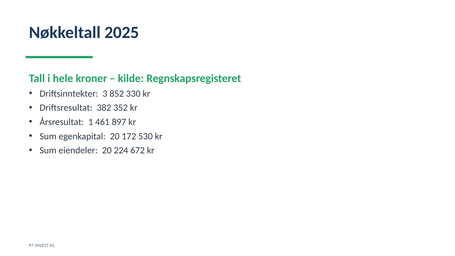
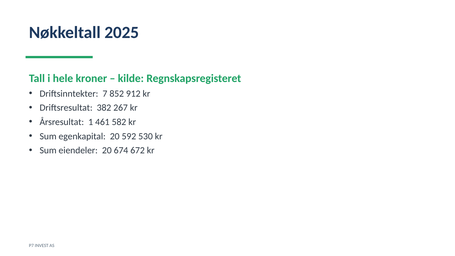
3: 3 -> 7
330: 330 -> 912
352: 352 -> 267
897: 897 -> 582
172: 172 -> 592
224: 224 -> 674
